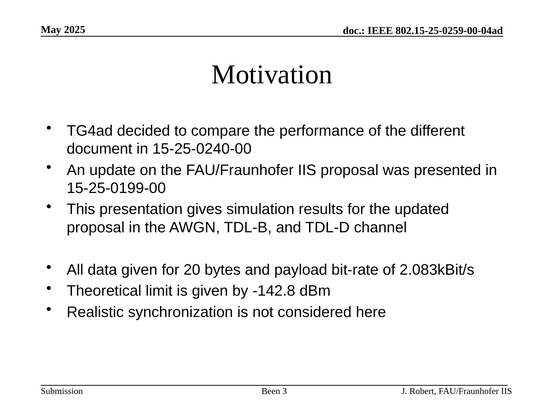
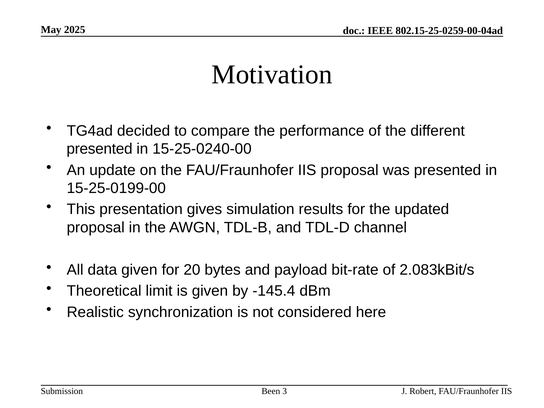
document at (100, 149): document -> presented
-142.8: -142.8 -> -145.4
